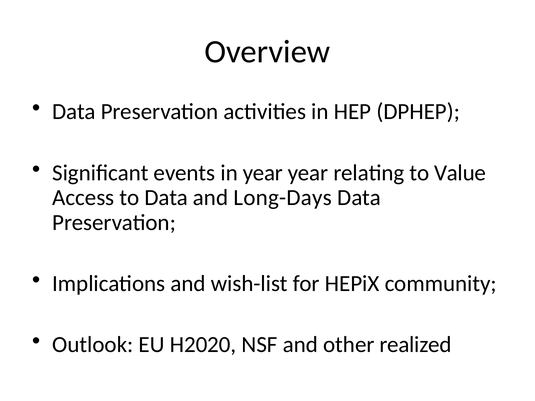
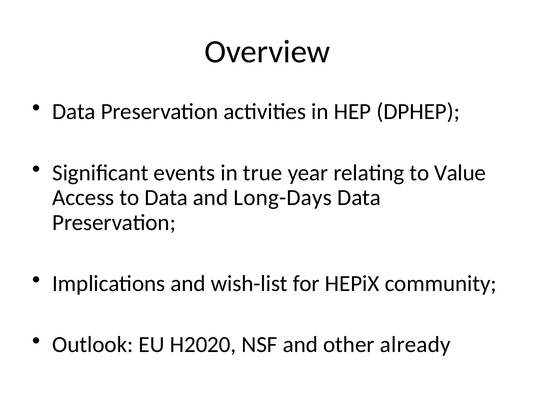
in year: year -> true
realized: realized -> already
